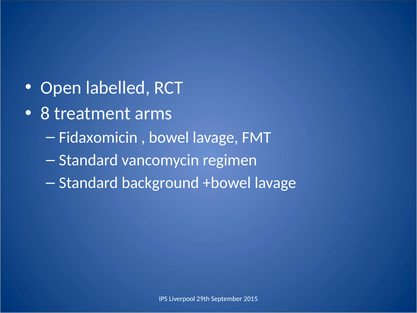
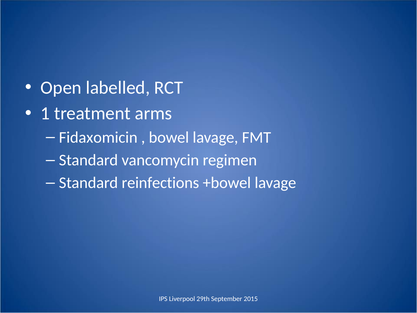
8: 8 -> 1
background: background -> reinfections
